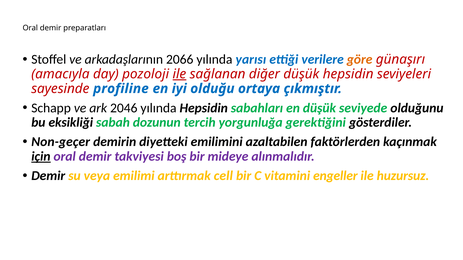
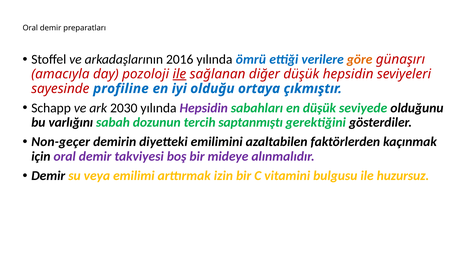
2066: 2066 -> 2016
yarısı: yarısı -> ömrü
2046: 2046 -> 2030
Hepsidin at (204, 108) colour: black -> purple
eksikliği: eksikliği -> varlığını
yorgunluğa: yorgunluğa -> saptanmıştı
için underline: present -> none
cell: cell -> izin
engeller: engeller -> bulgusu
